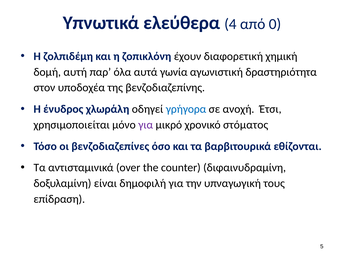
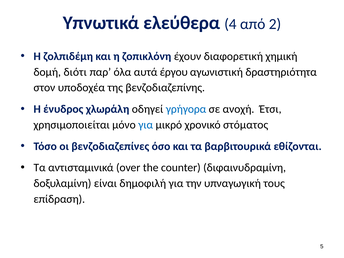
0: 0 -> 2
αυτή: αυτή -> διότι
γωνία: γωνία -> έργου
για at (146, 125) colour: purple -> blue
